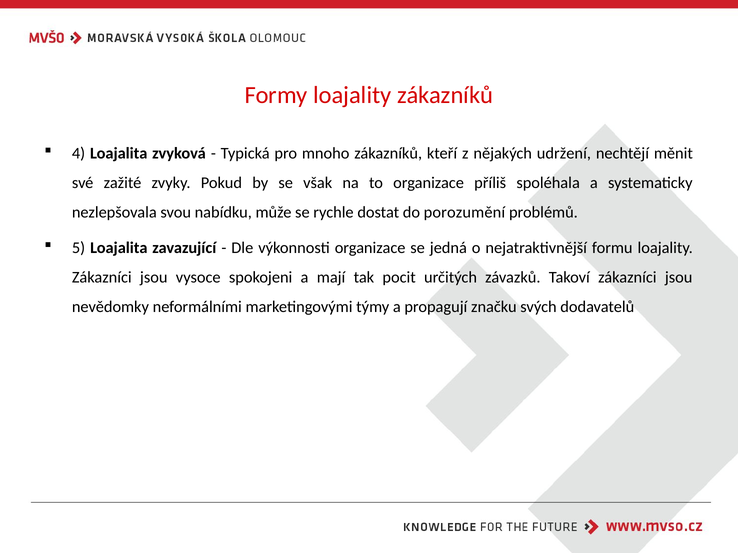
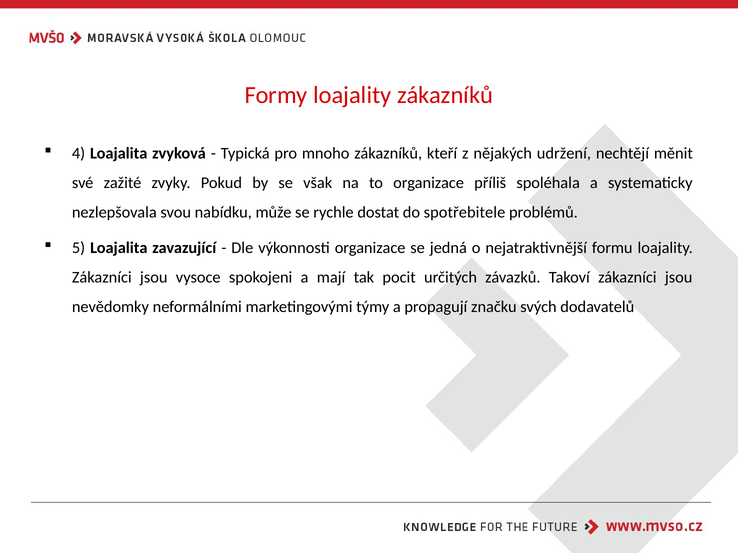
porozumění: porozumění -> spotřebitele
